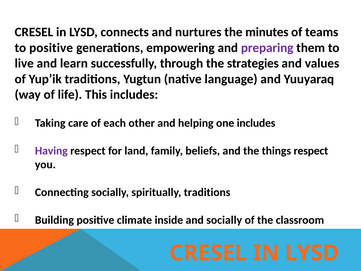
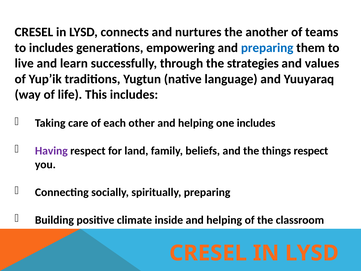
minutes: minutes -> another
to positive: positive -> includes
preparing at (267, 48) colour: purple -> blue
spiritually traditions: traditions -> preparing
inside and socially: socially -> helping
